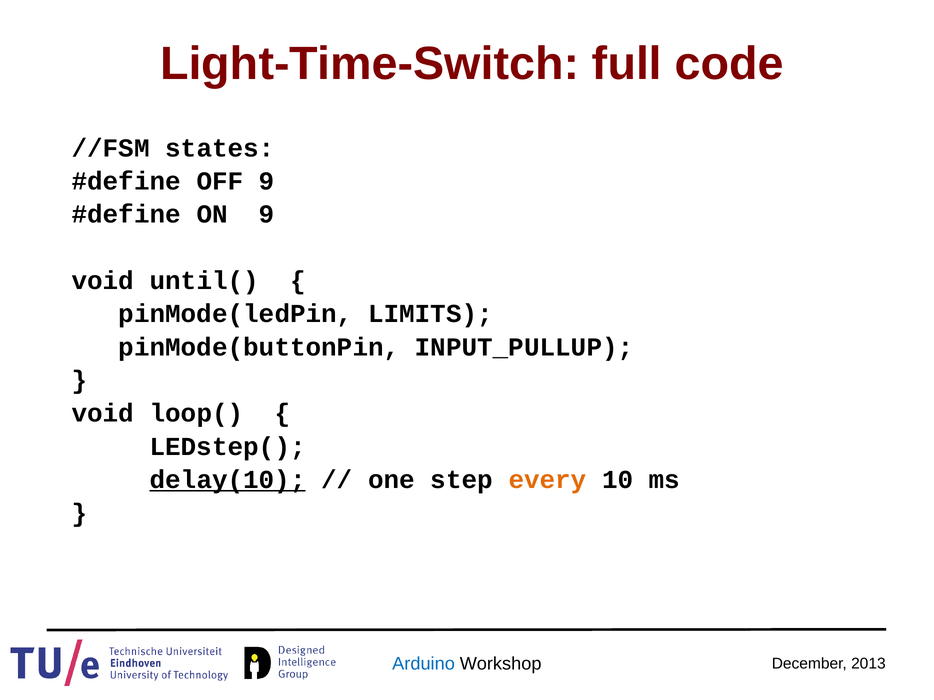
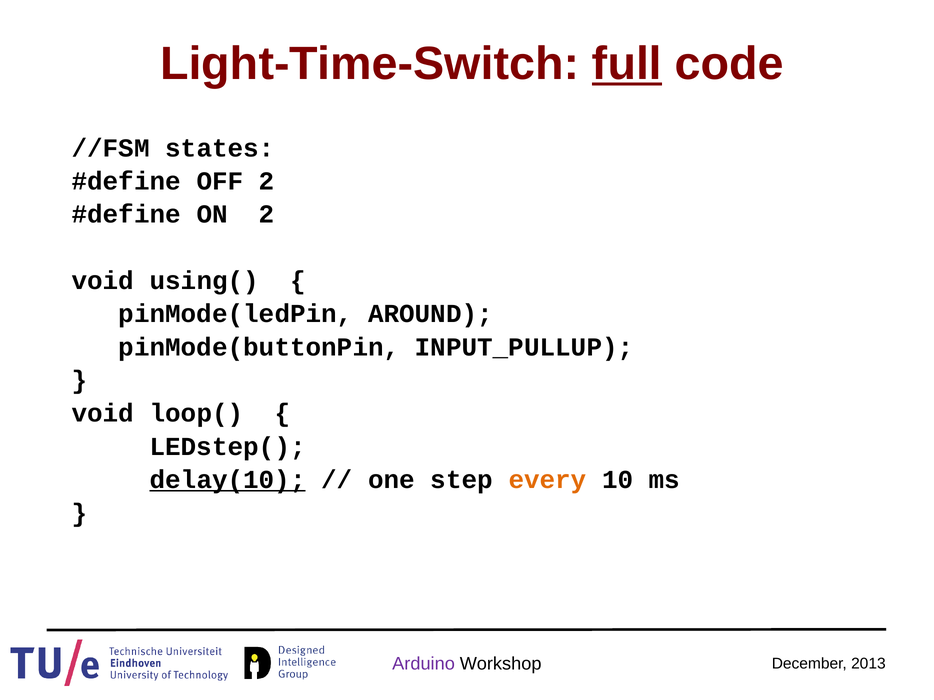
full underline: none -> present
OFF 9: 9 -> 2
ON 9: 9 -> 2
until(: until( -> using(
LIMITS: LIMITS -> AROUND
Arduino colour: blue -> purple
